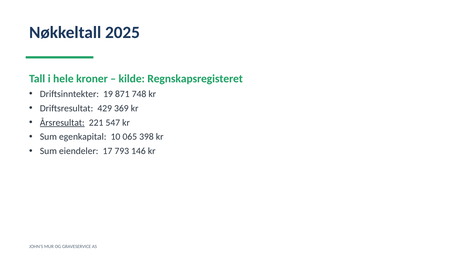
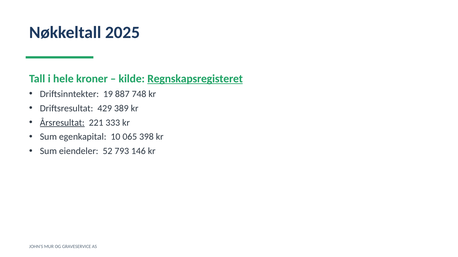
Regnskapsregisteret underline: none -> present
871: 871 -> 887
369: 369 -> 389
547: 547 -> 333
17: 17 -> 52
